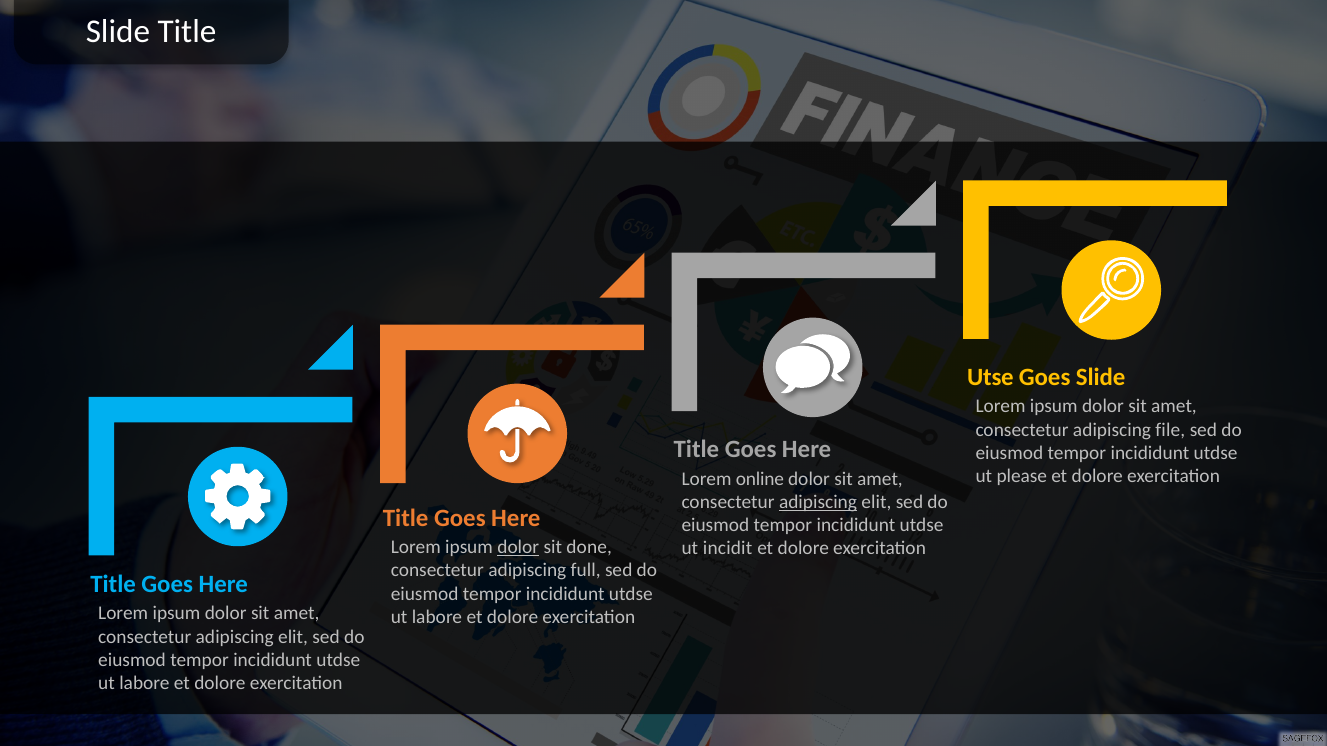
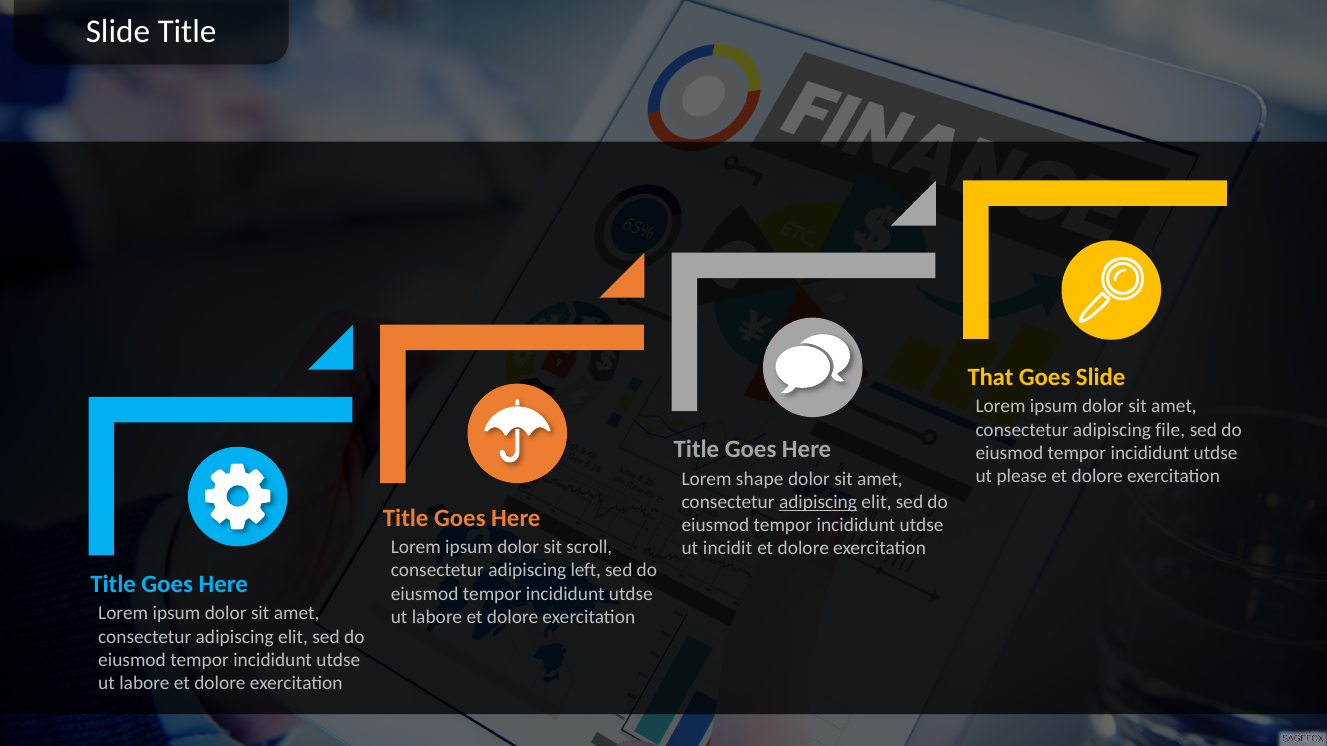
Utse: Utse -> That
online: online -> shape
dolor at (518, 548) underline: present -> none
done: done -> scroll
full: full -> left
